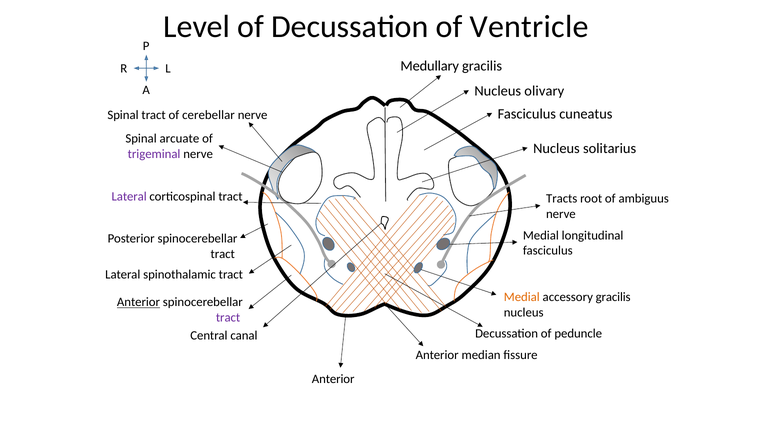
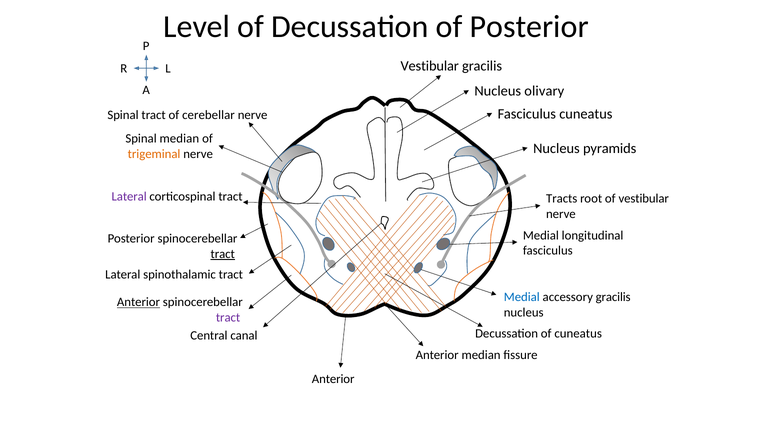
of Ventricle: Ventricle -> Posterior
Medullary at (430, 66): Medullary -> Vestibular
Spinal arcuate: arcuate -> median
solitarius: solitarius -> pyramids
trigeminal colour: purple -> orange
of ambiguus: ambiguus -> vestibular
tract at (223, 254) underline: none -> present
Medial at (522, 298) colour: orange -> blue
of peduncle: peduncle -> cuneatus
